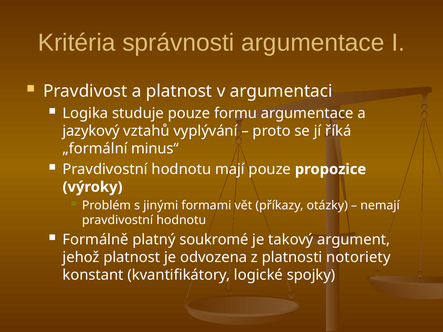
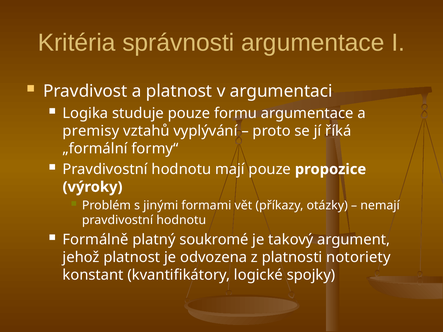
jazykový: jazykový -> premisy
minus“: minus“ -> formy“
